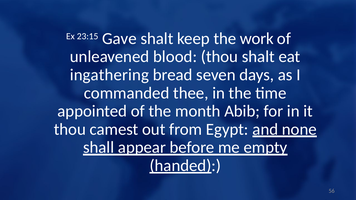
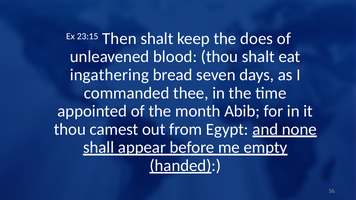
Gave: Gave -> Then
work: work -> does
